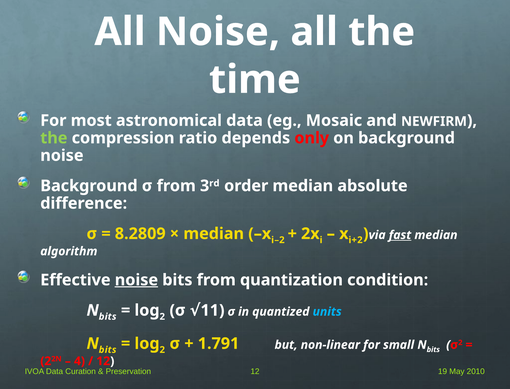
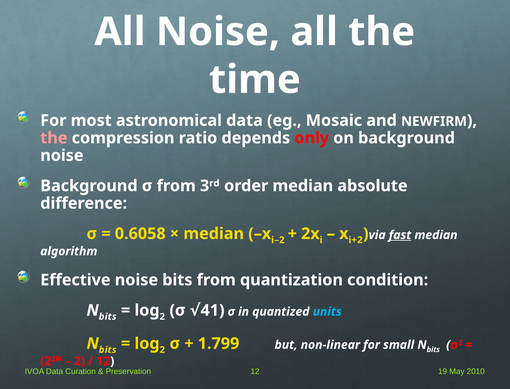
the at (54, 138) colour: light green -> pink
8.2809: 8.2809 -> 0.6058
noise at (136, 280) underline: present -> none
11: 11 -> 41
1.791: 1.791 -> 1.799
4 at (79, 361): 4 -> 2
